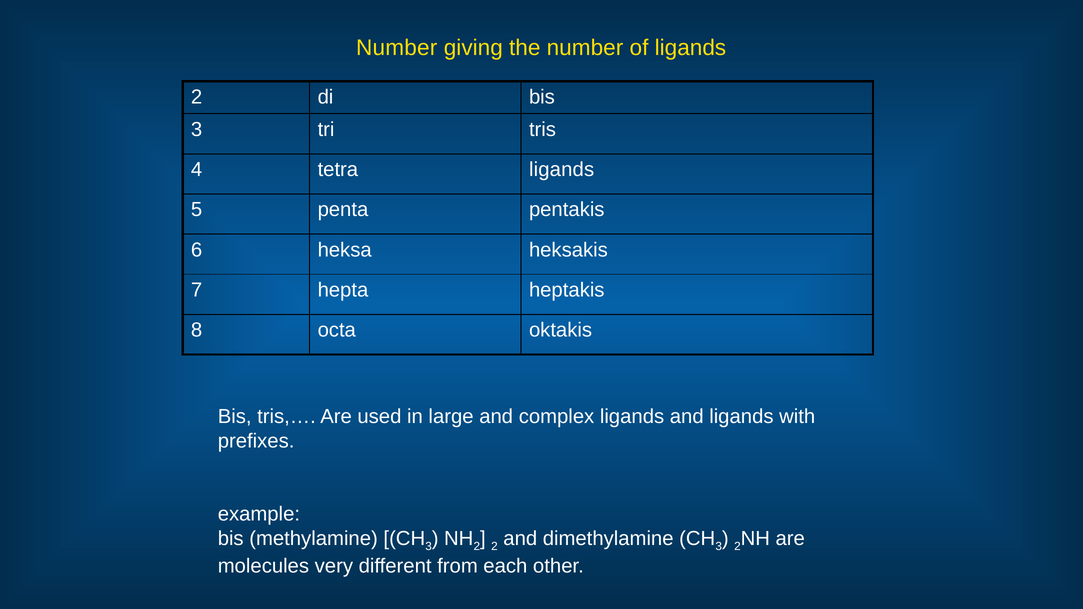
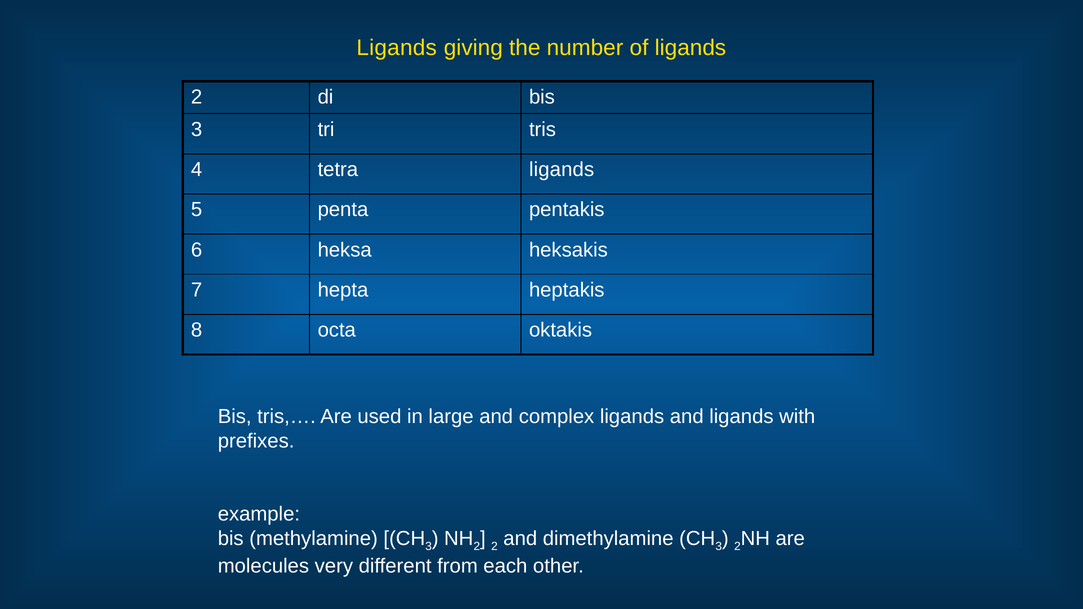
Number at (397, 48): Number -> Ligands
